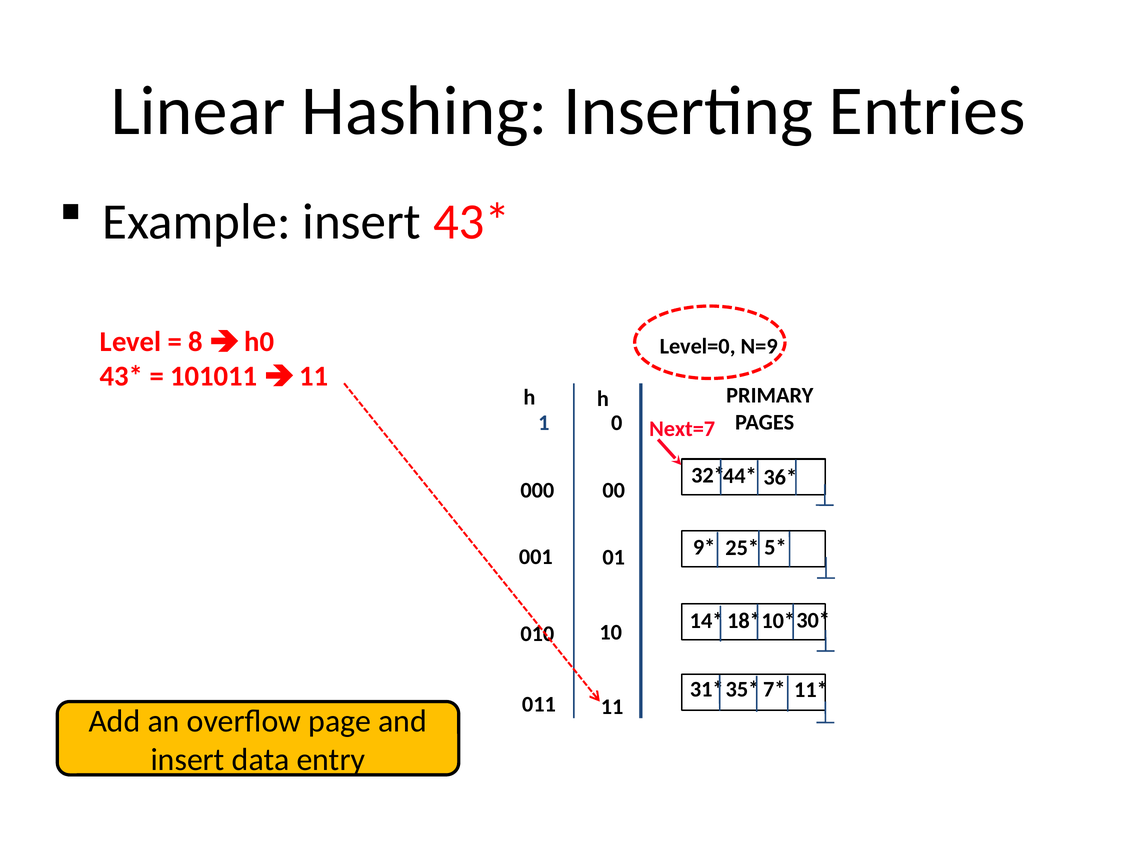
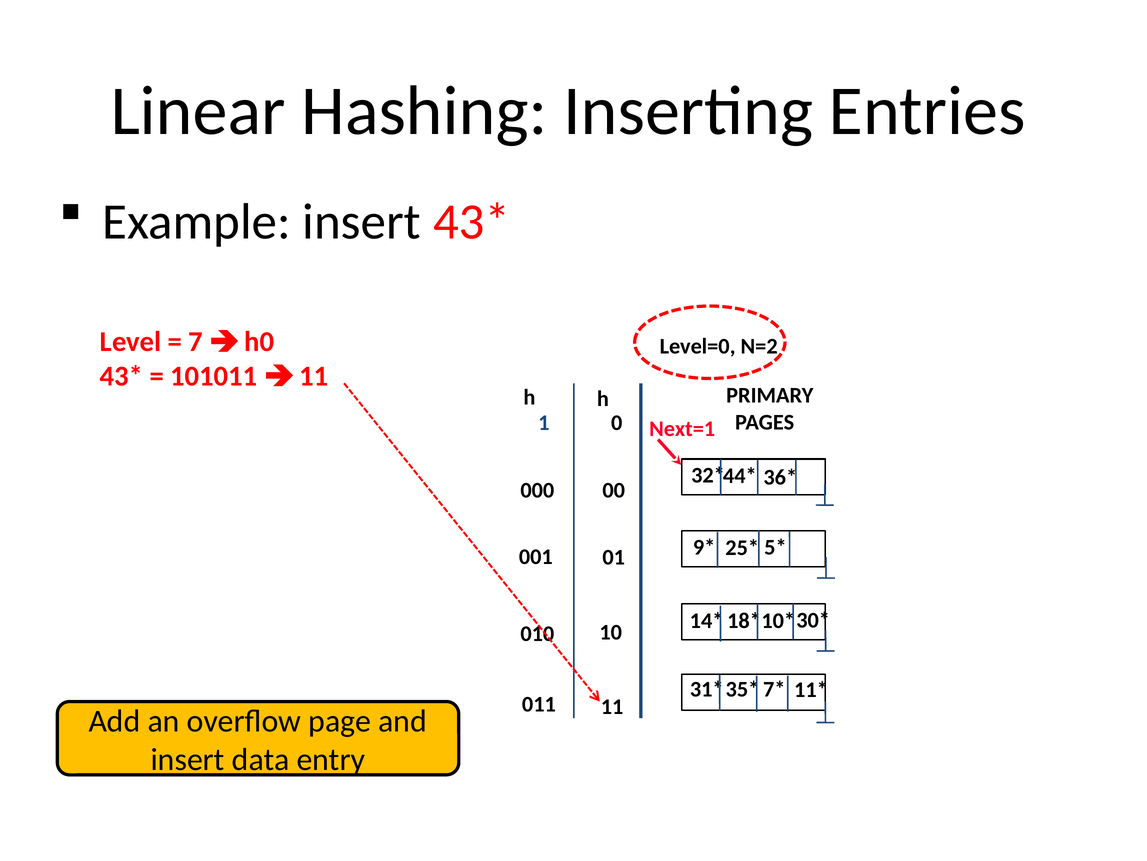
8: 8 -> 7
N=9: N=9 -> N=2
Next=7: Next=7 -> Next=1
